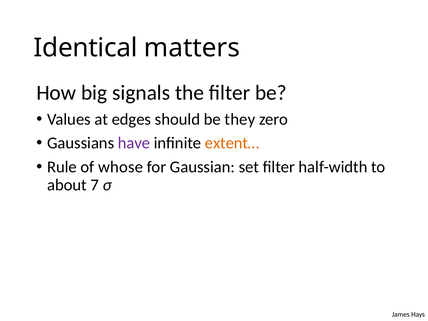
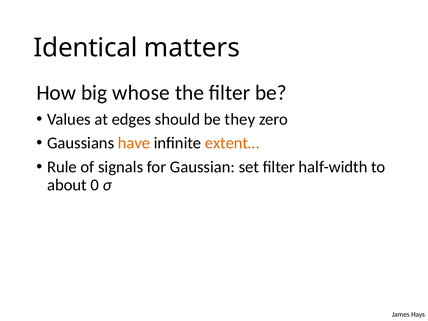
signals: signals -> whose
have colour: purple -> orange
whose: whose -> signals
7: 7 -> 0
